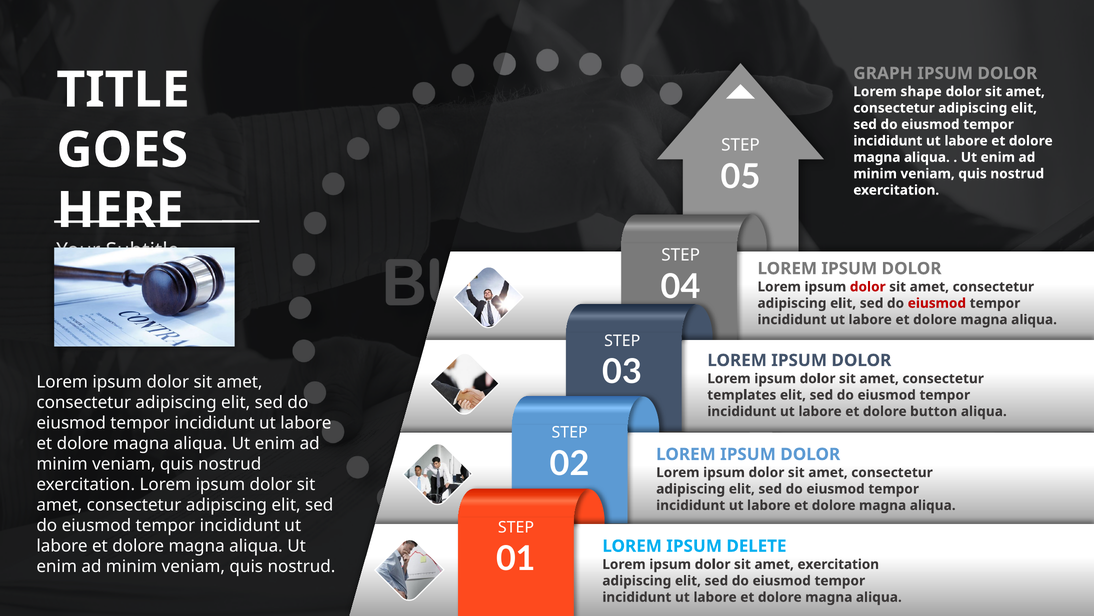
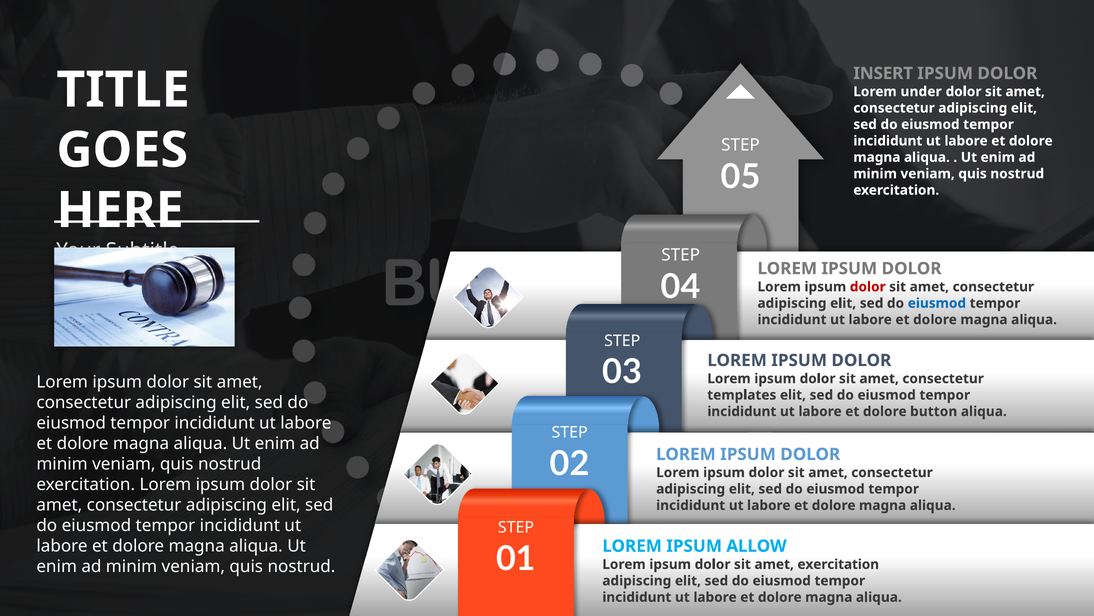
GRAPH: GRAPH -> INSERT
shape: shape -> under
eiusmod at (937, 303) colour: red -> blue
DELETE: DELETE -> ALLOW
